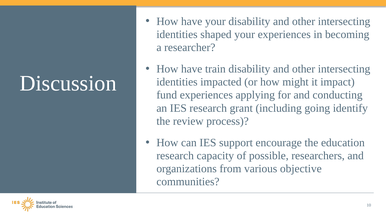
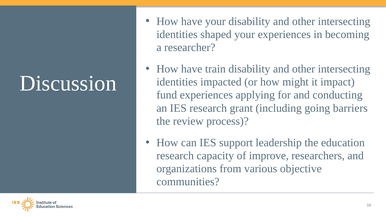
identify: identify -> barriers
encourage: encourage -> leadership
possible: possible -> improve
